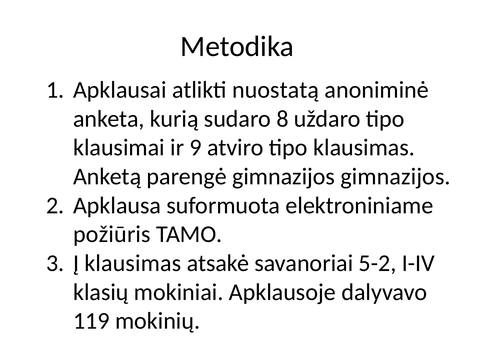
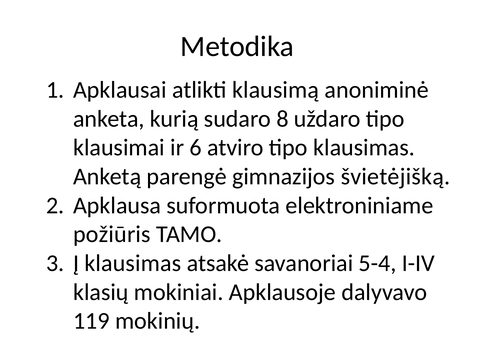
nuostatą: nuostatą -> klausimą
9: 9 -> 6
gimnazijos gimnazijos: gimnazijos -> švietėjišką
5-2: 5-2 -> 5-4
